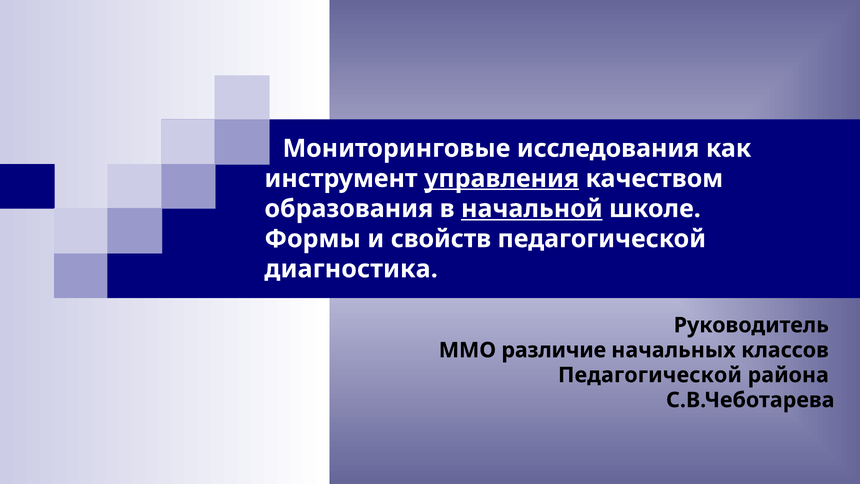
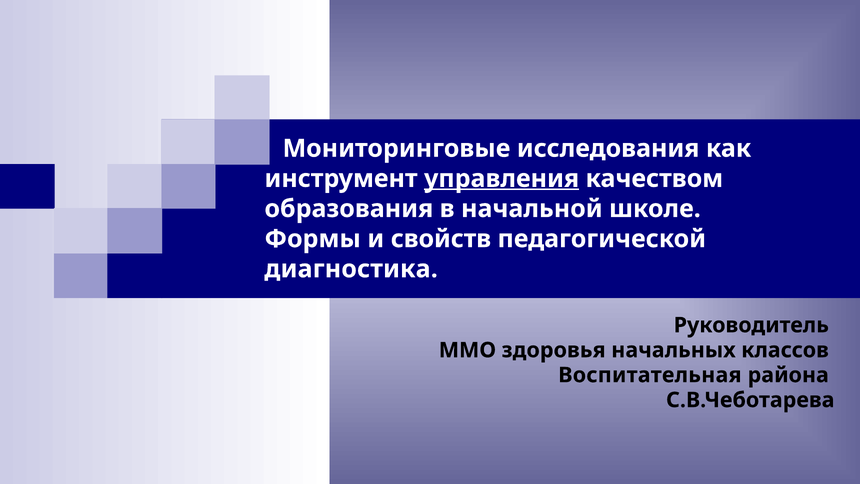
начальной underline: present -> none
различие: различие -> здоровья
Педагогической at (650, 375): Педагогической -> Воспитательная
